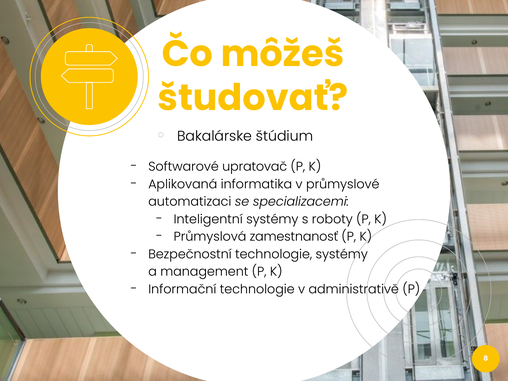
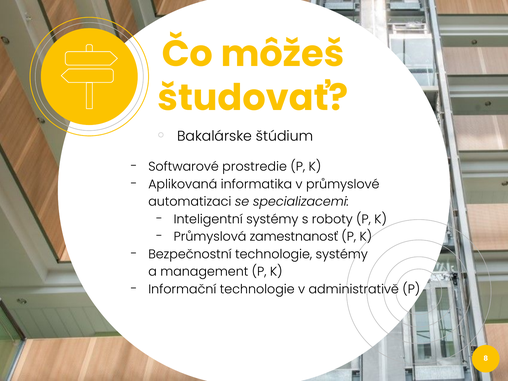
upratovač: upratovač -> prostredie
